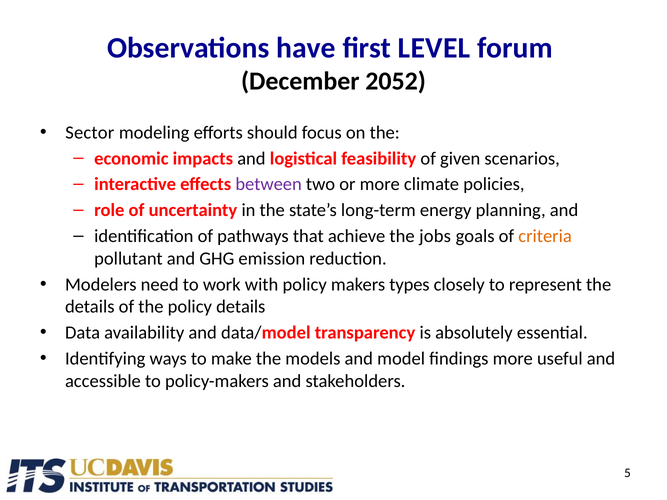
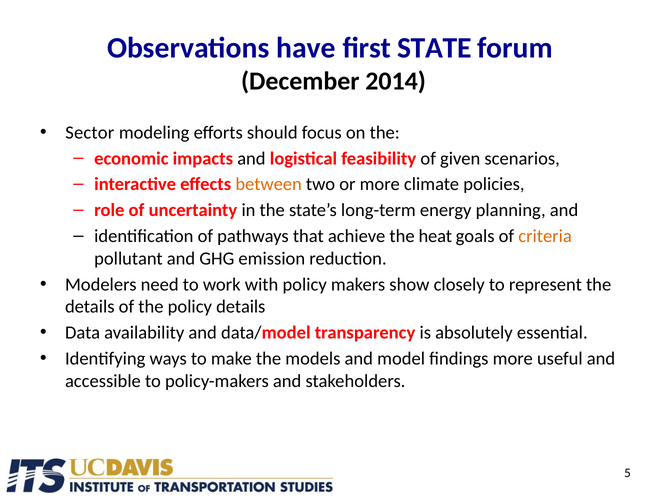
LEVEL: LEVEL -> STATE
2052: 2052 -> 2014
between colour: purple -> orange
jobs: jobs -> heat
types: types -> show
